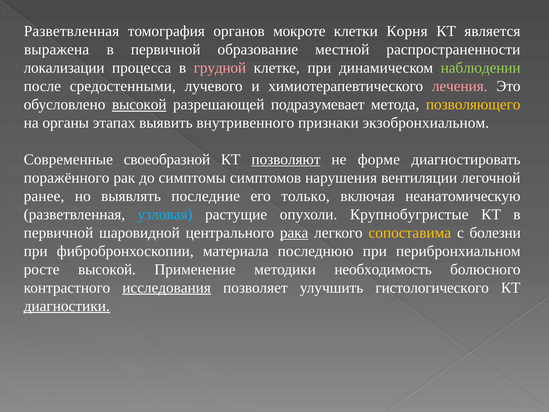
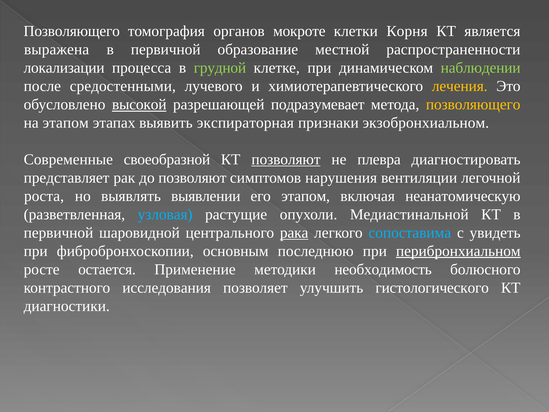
Разветвленная at (72, 31): Разветвленная -> Позволяющего
грудной colour: pink -> light green
лечения colour: pink -> yellow
на органы: органы -> этапом
внутривенного: внутривенного -> экспираторная
форме: форме -> плевра
поражённого: поражённого -> представляет
до симптомы: симптомы -> позволяют
ранее: ранее -> роста
последние: последние -> выявлении
его только: только -> этапом
Крупнобугристые: Крупнобугристые -> Медиастинальной
сопоставима colour: yellow -> light blue
болезни: болезни -> увидеть
материала: материала -> основным
перибронхиальном underline: none -> present
росте высокой: высокой -> остается
исследования underline: present -> none
диагностики underline: present -> none
